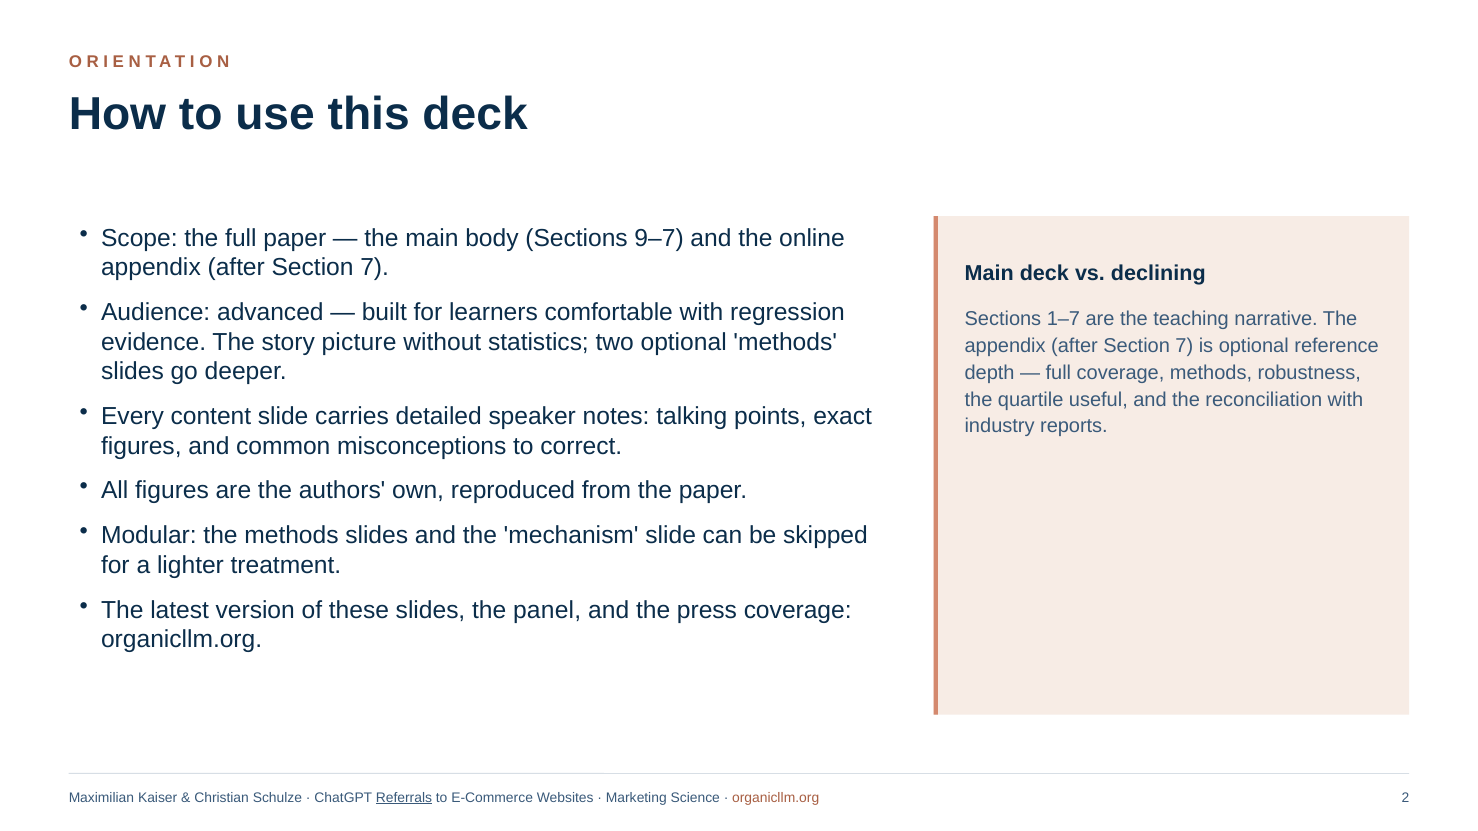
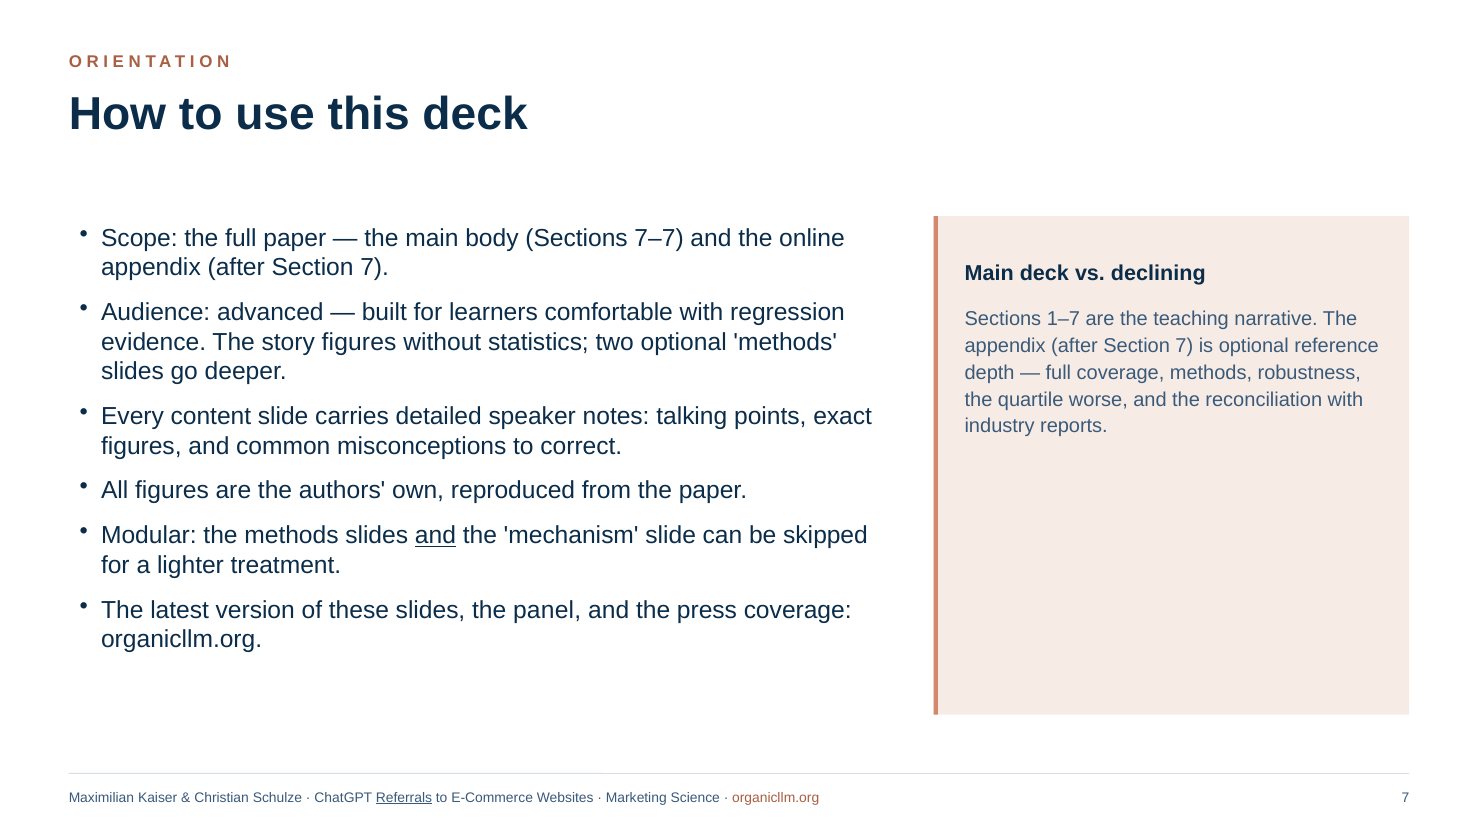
9–7: 9–7 -> 7–7
story picture: picture -> figures
useful: useful -> worse
and at (436, 536) underline: none -> present
organicllm.org 2: 2 -> 7
